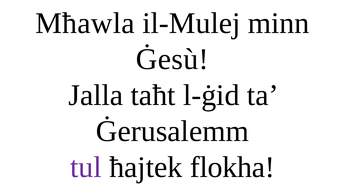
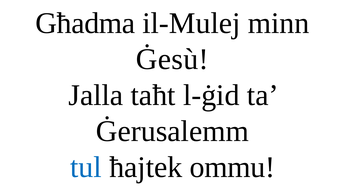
Mħawla: Mħawla -> Għadma
tul colour: purple -> blue
flokha: flokha -> ommu
